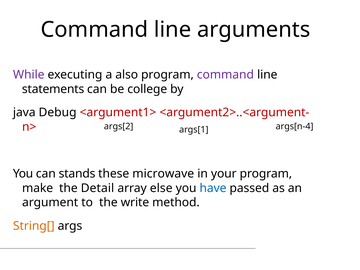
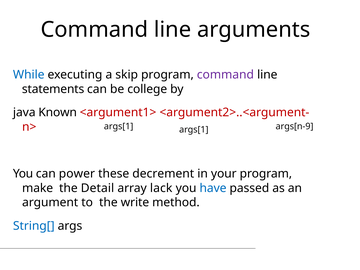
While colour: purple -> blue
also: also -> skip
Debug: Debug -> Known
args[2 at (119, 126): args[2 -> args[1
args[n-4: args[n-4 -> args[n-9
stands: stands -> power
microwave: microwave -> decrement
else: else -> lack
String[ colour: orange -> blue
